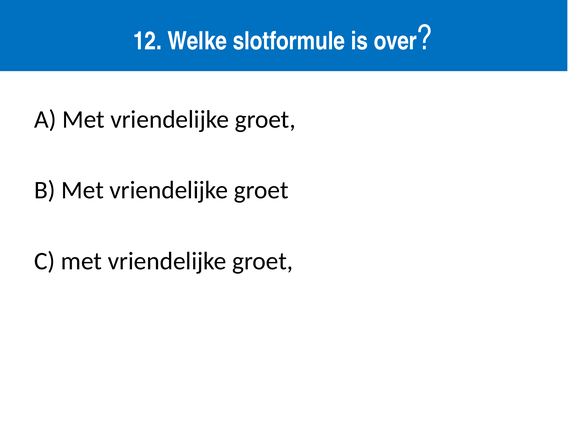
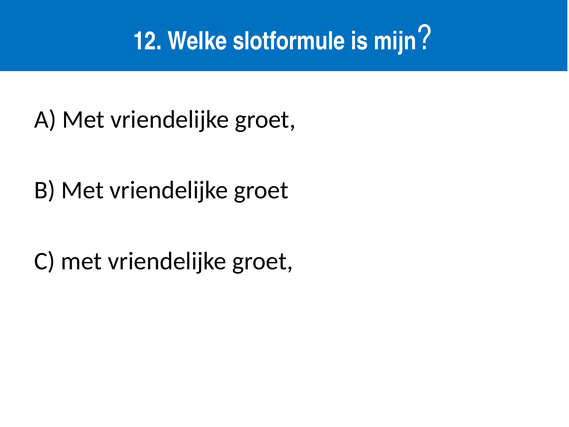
over: over -> mijn
